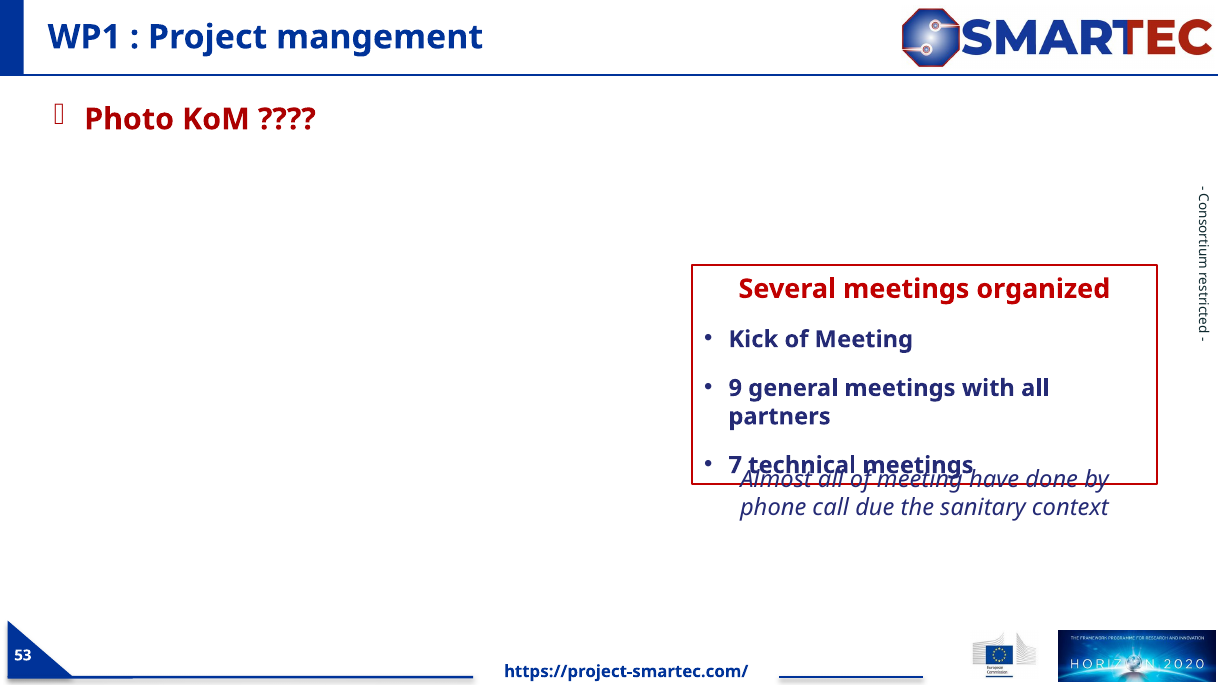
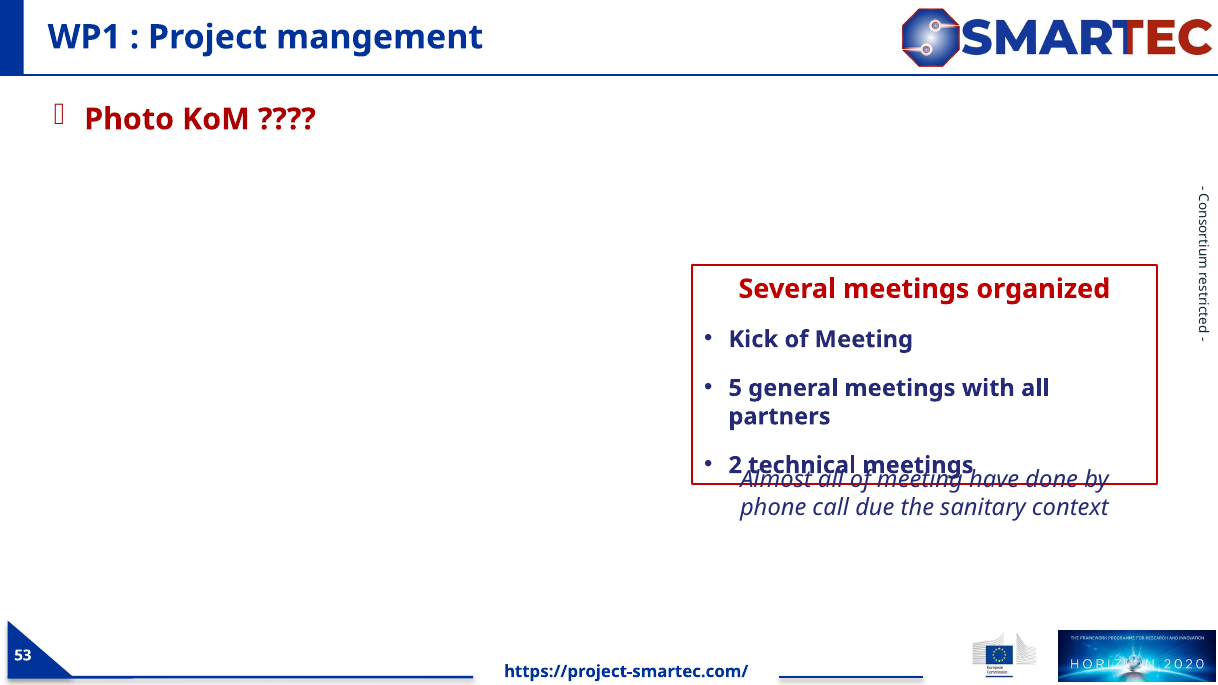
9: 9 -> 5
7: 7 -> 2
